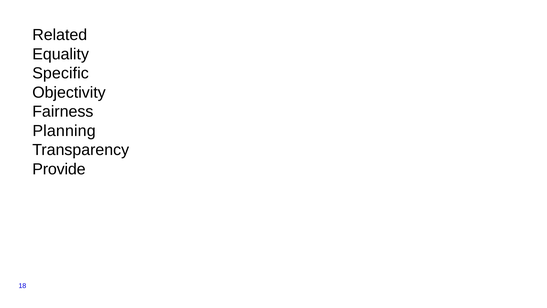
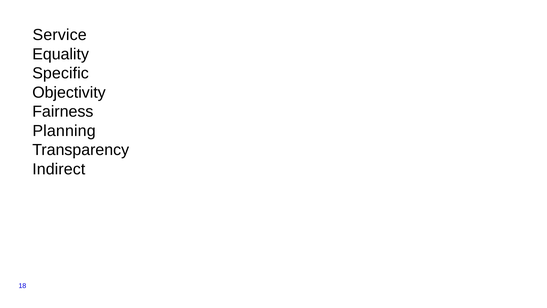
Related: Related -> Service
Provide: Provide -> Indirect
